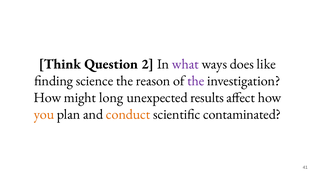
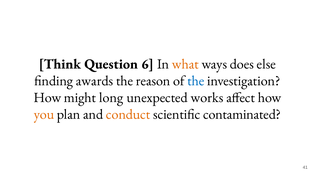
2: 2 -> 6
what colour: purple -> orange
like: like -> else
science: science -> awards
the at (196, 81) colour: purple -> blue
results: results -> works
